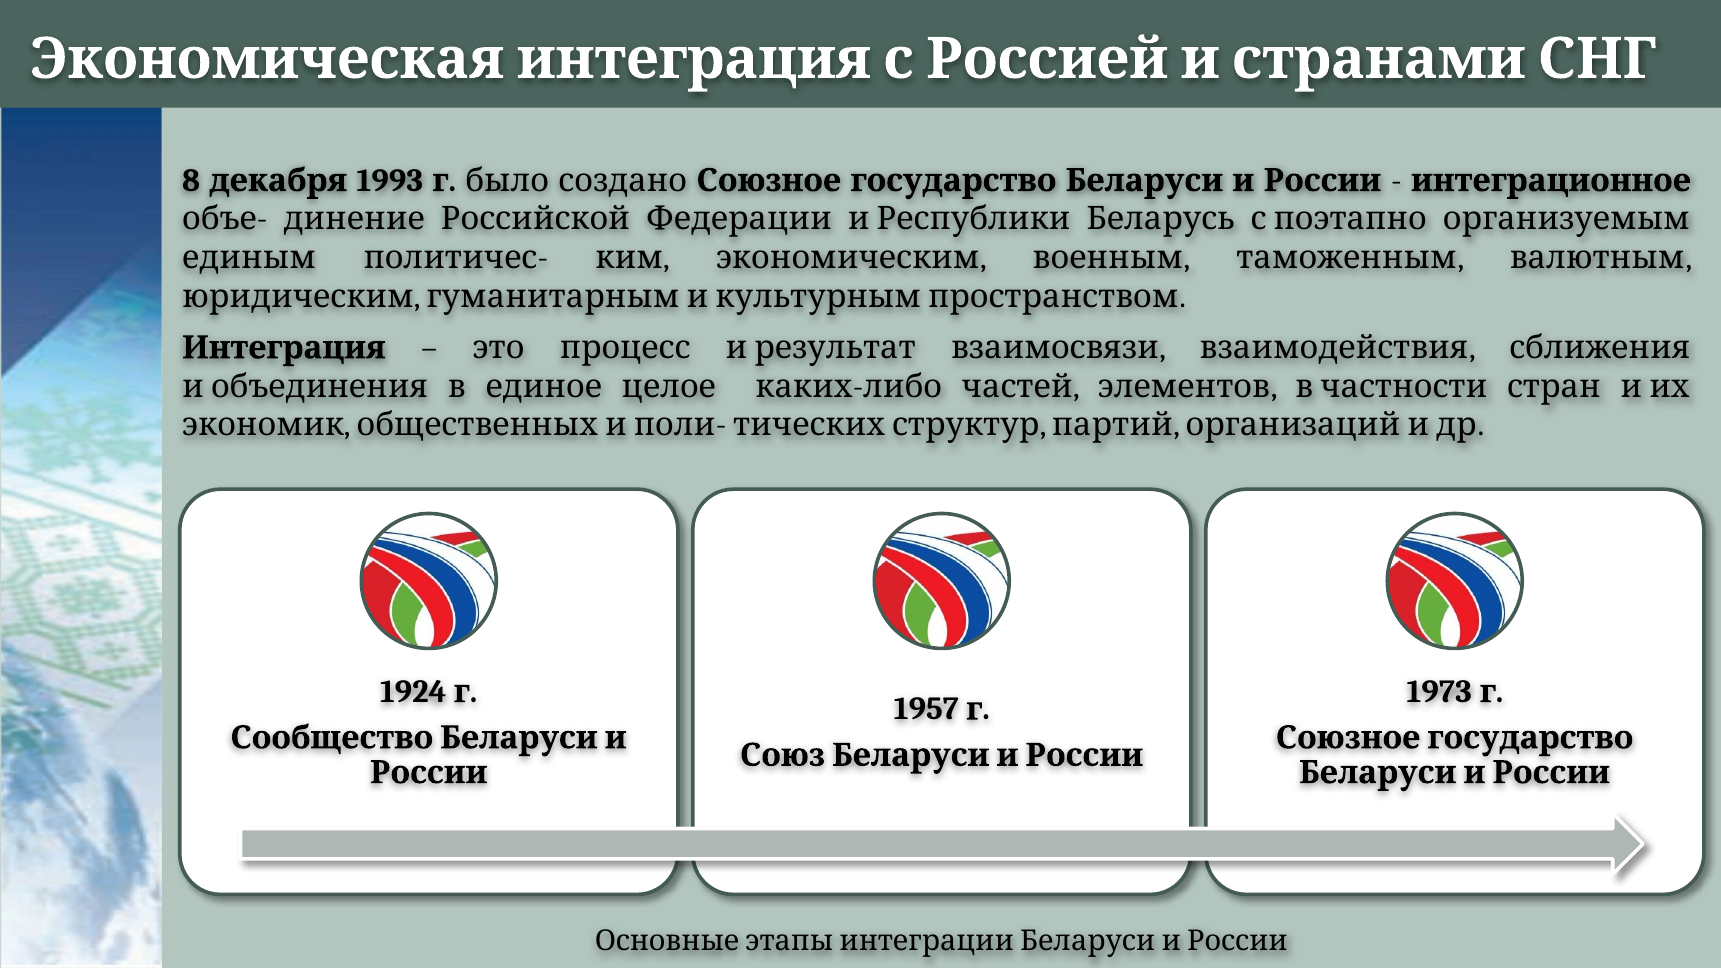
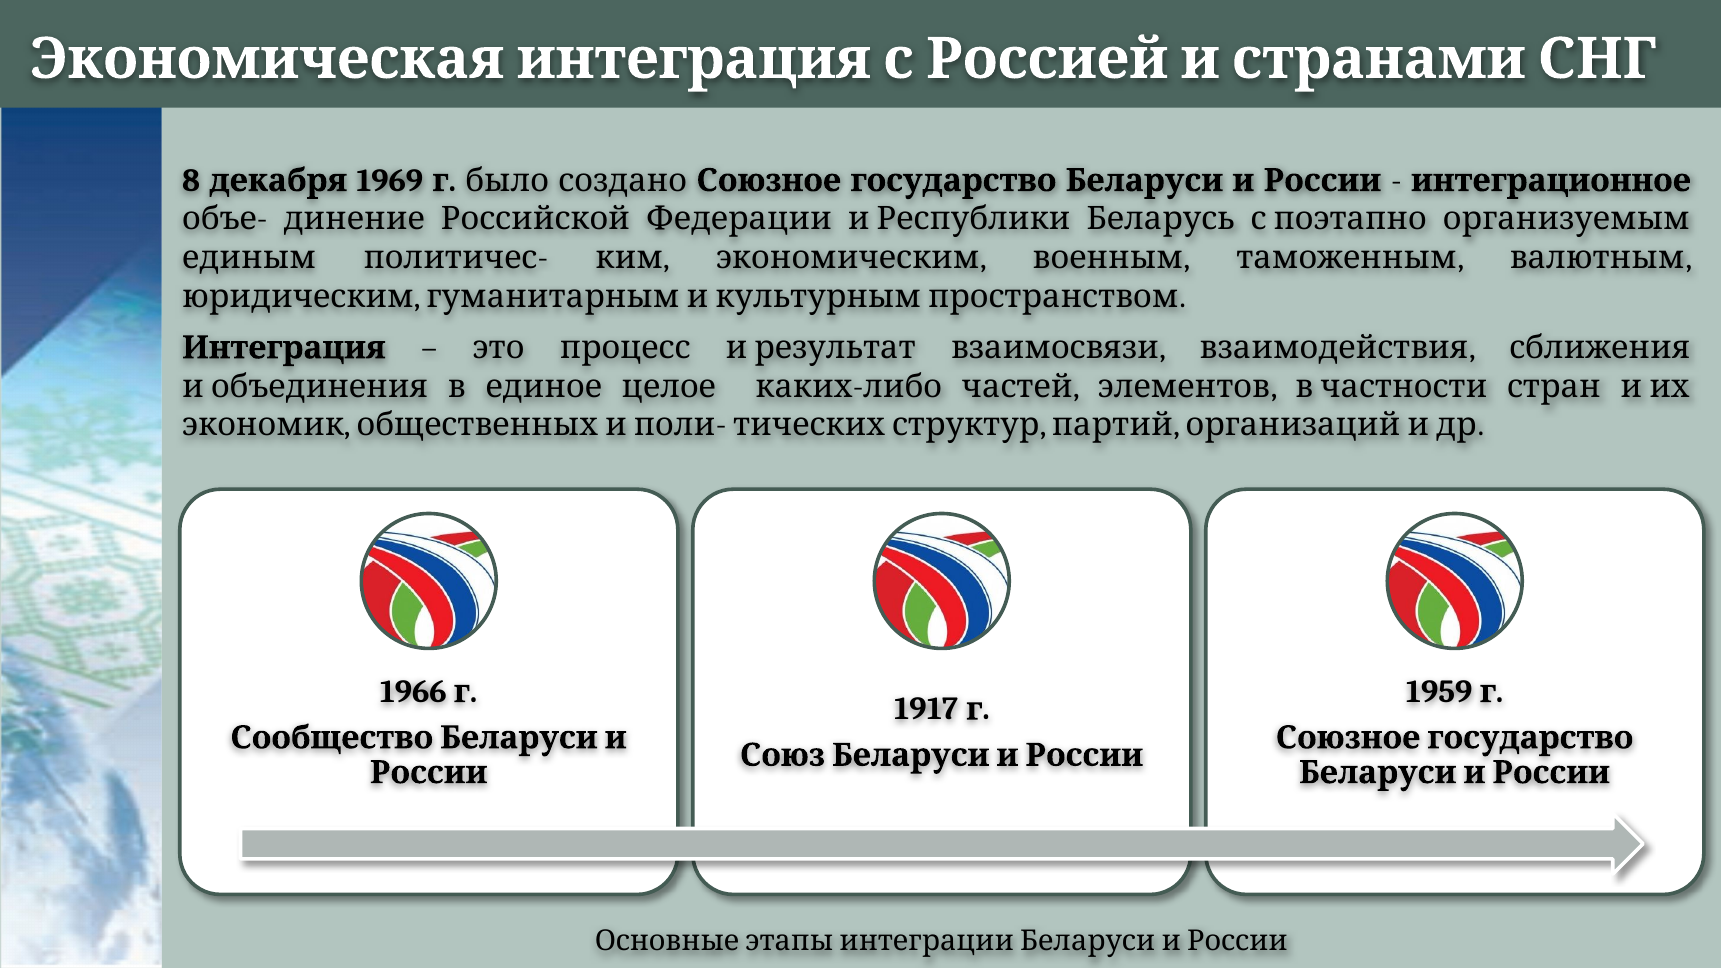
1993: 1993 -> 1969
1924: 1924 -> 1966
1973: 1973 -> 1959
1957: 1957 -> 1917
